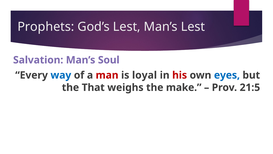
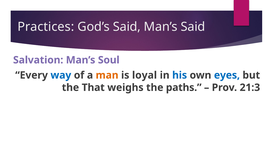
Prophets: Prophets -> Practices
God’s Lest: Lest -> Said
Man’s Lest: Lest -> Said
man colour: red -> orange
his colour: red -> blue
make: make -> paths
21:5: 21:5 -> 21:3
